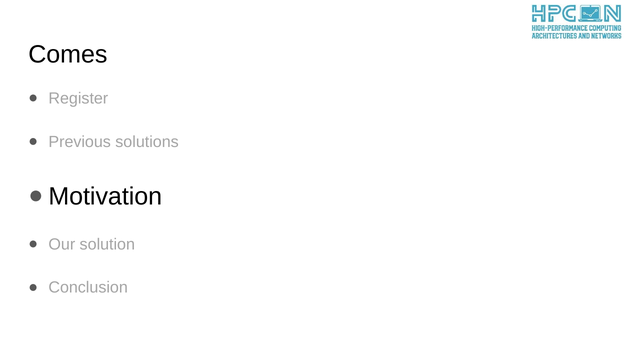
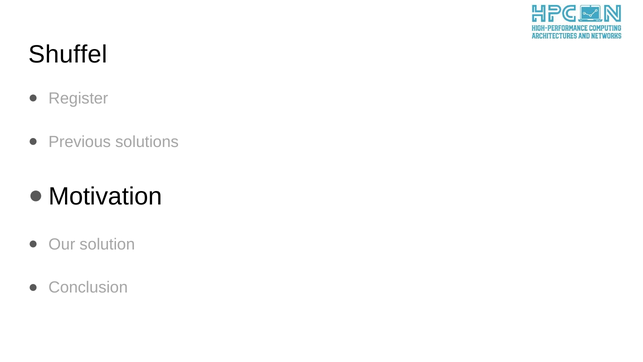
Comes: Comes -> Shuffel
